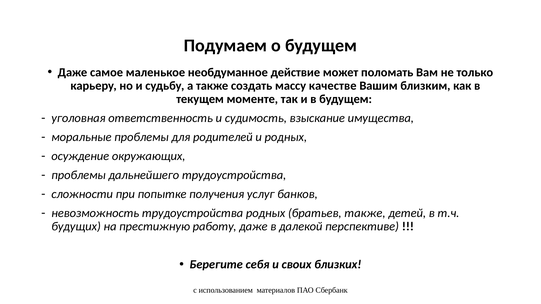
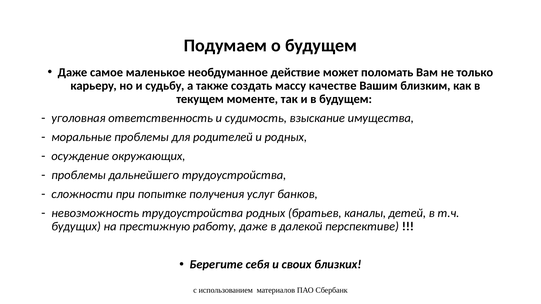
братьев также: также -> каналы
